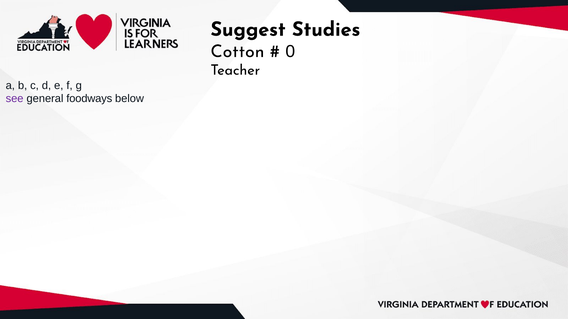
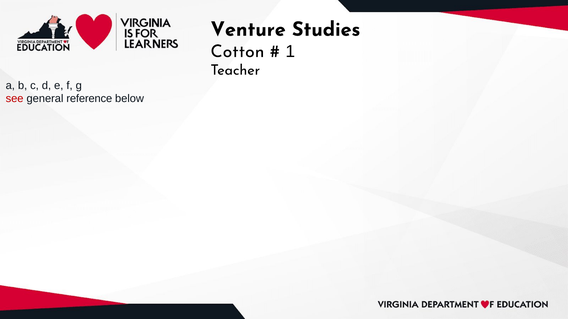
Suggest: Suggest -> Venture
0: 0 -> 1
see colour: purple -> red
foodways: foodways -> reference
